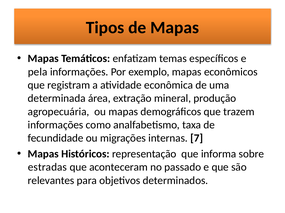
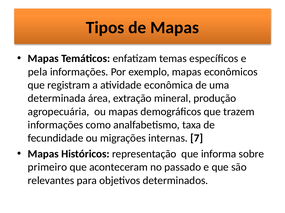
estradas: estradas -> primeiro
